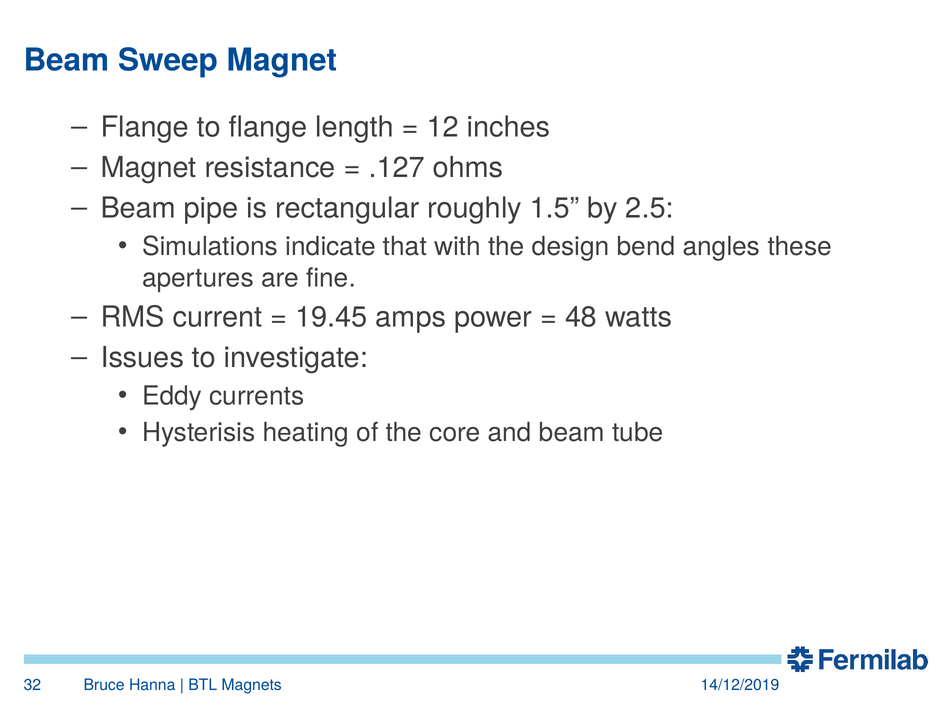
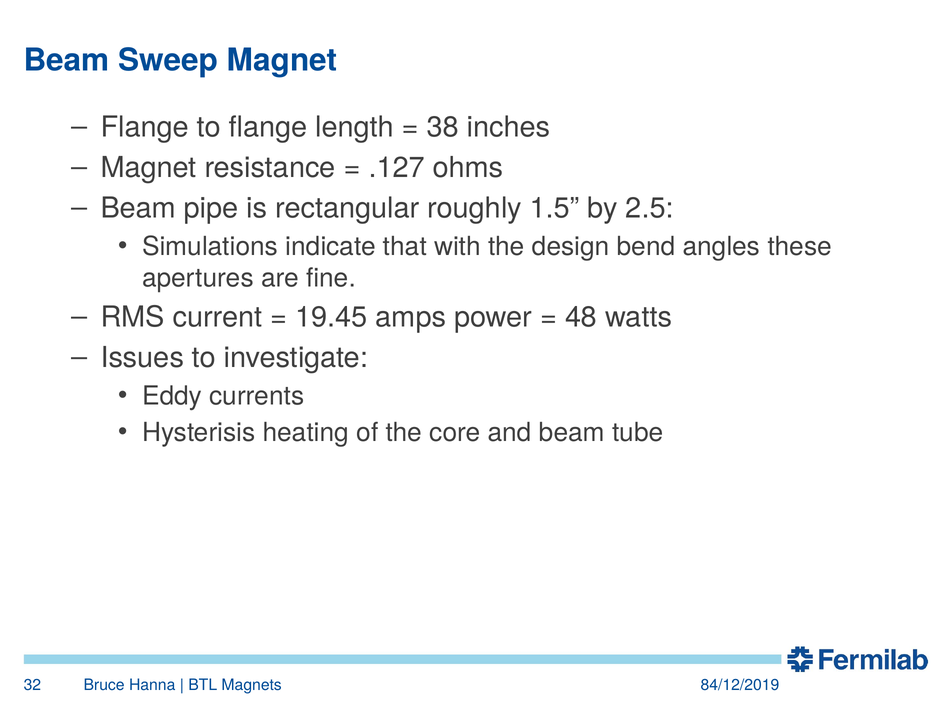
12: 12 -> 38
14/12/2019: 14/12/2019 -> 84/12/2019
